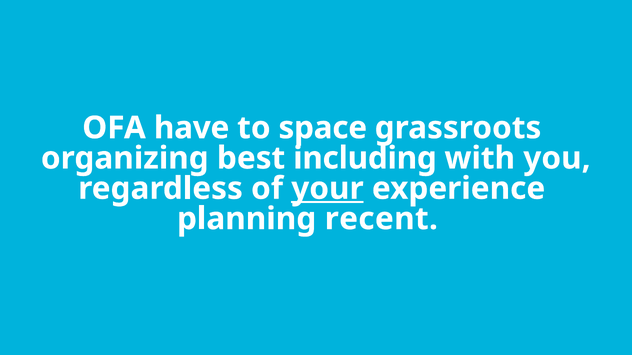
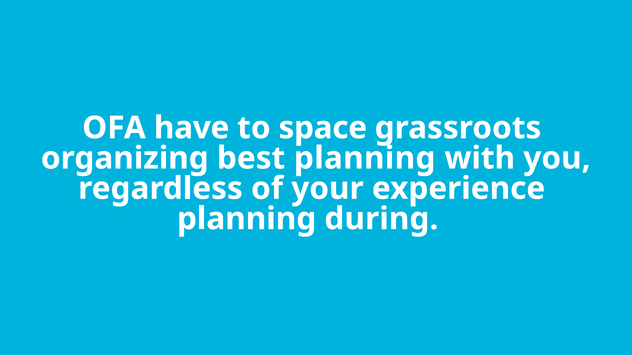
best including: including -> planning
your underline: present -> none
recent: recent -> during
